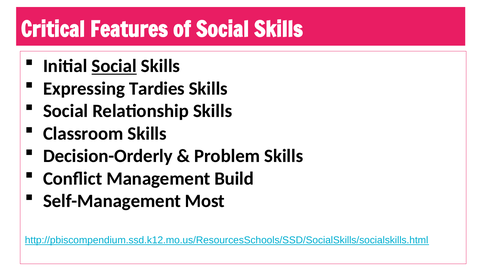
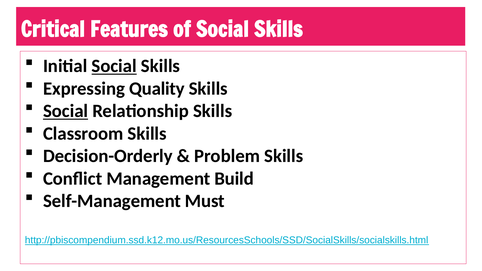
Tardies: Tardies -> Quality
Social at (66, 111) underline: none -> present
Most: Most -> Must
